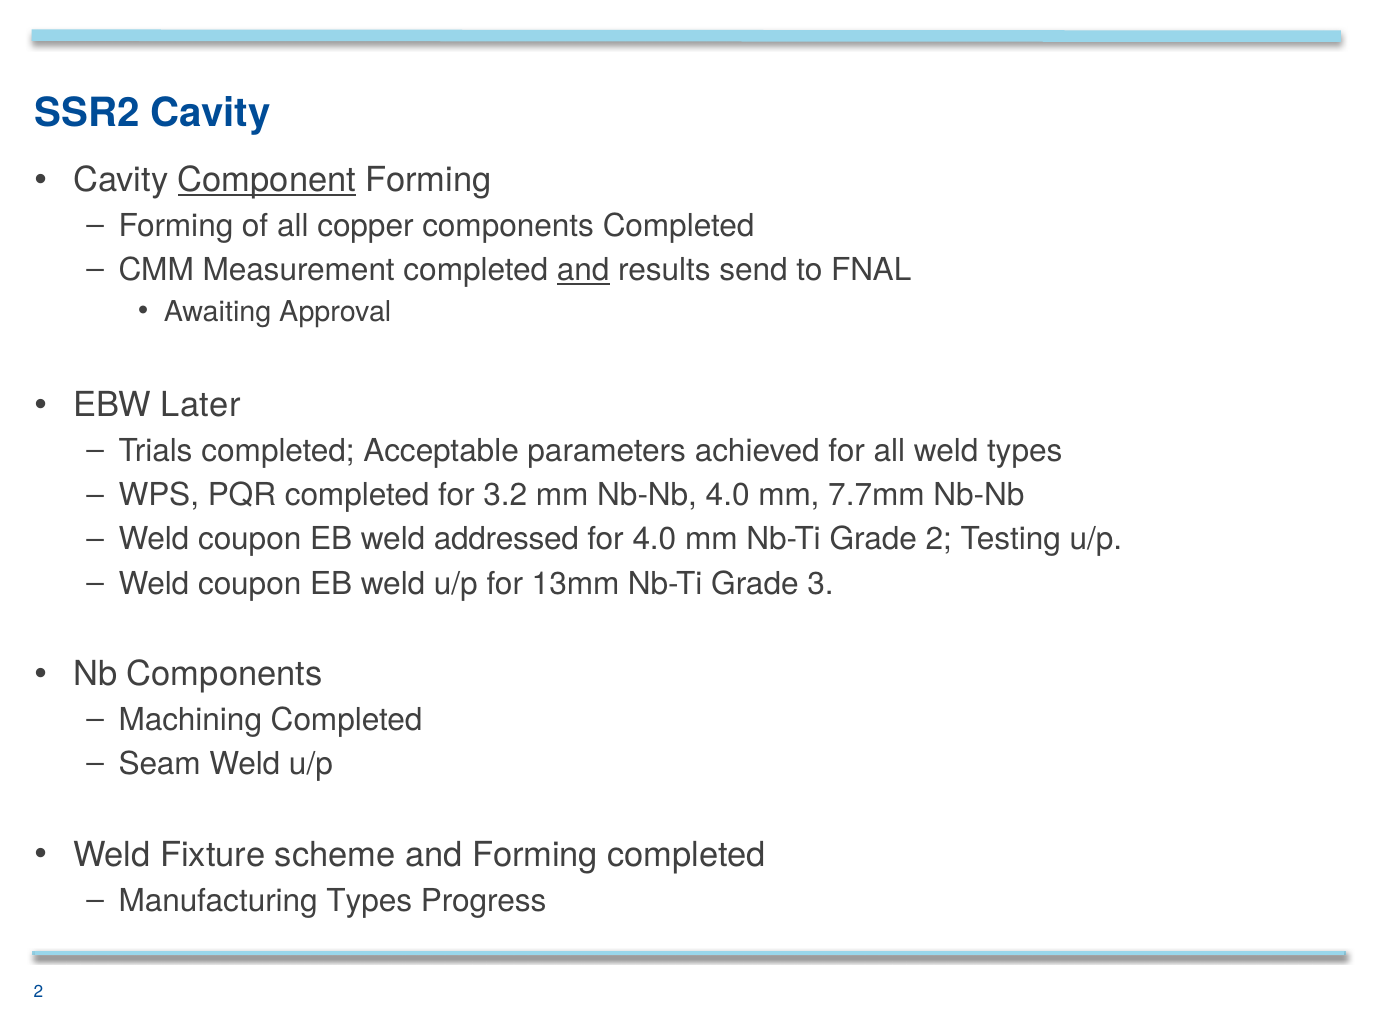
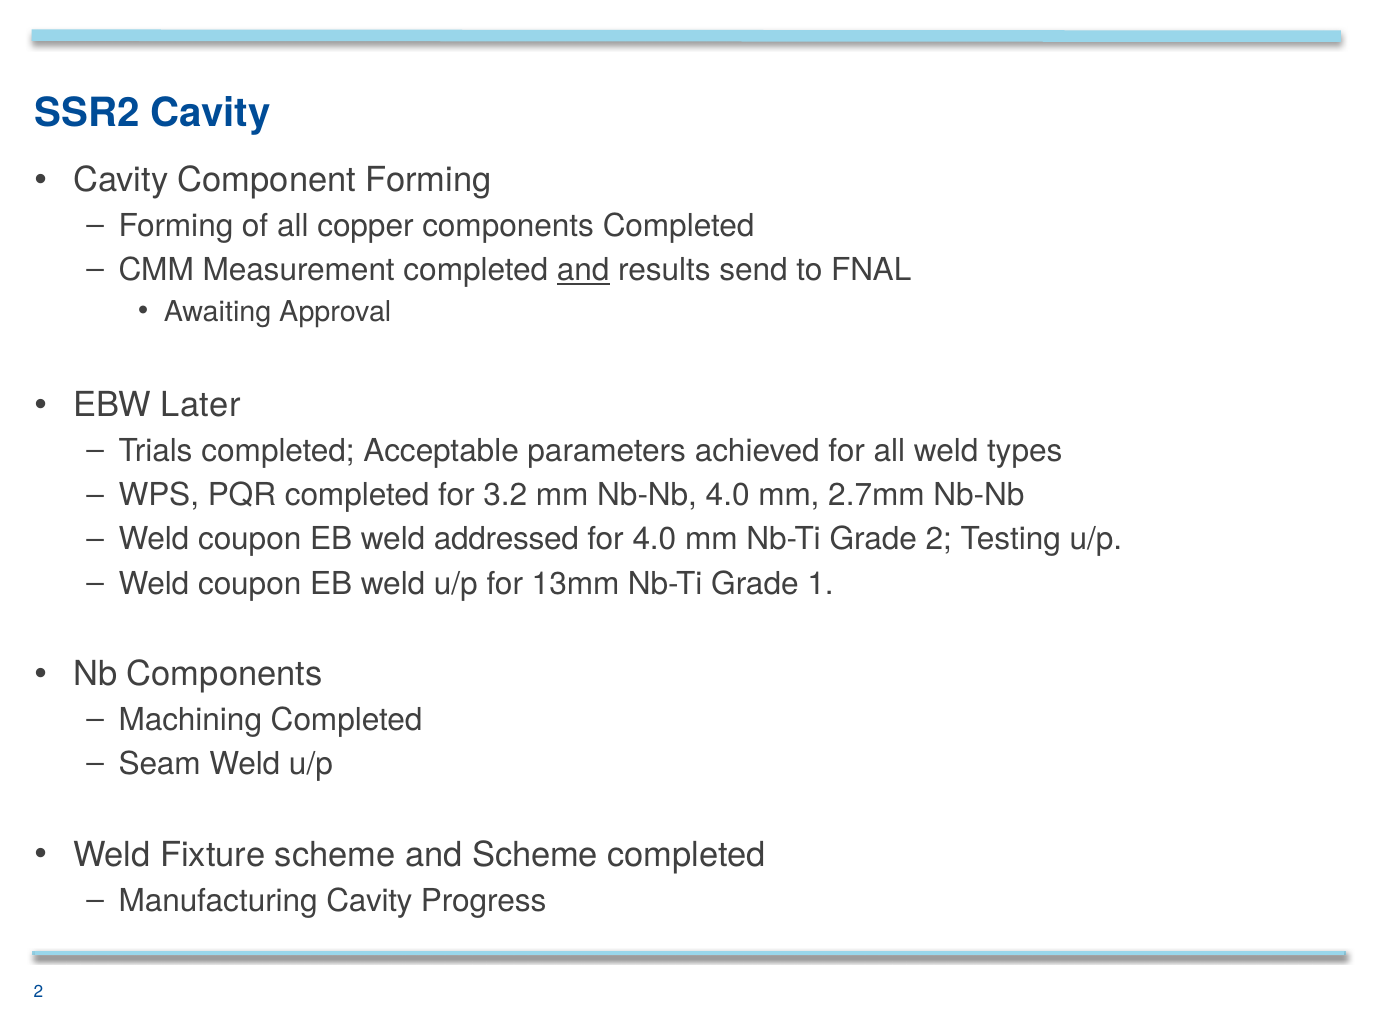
Component underline: present -> none
7.7mm: 7.7mm -> 2.7mm
3: 3 -> 1
and Forming: Forming -> Scheme
Manufacturing Types: Types -> Cavity
